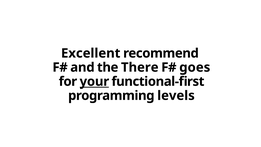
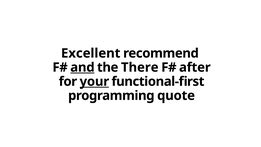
and underline: none -> present
goes: goes -> after
levels: levels -> quote
